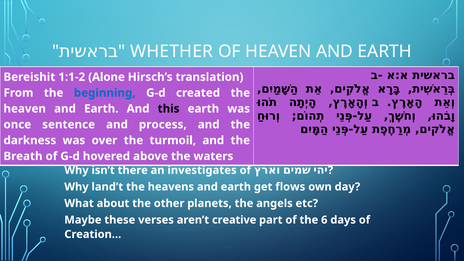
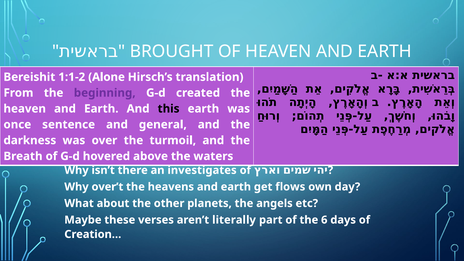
WHETHER: WHETHER -> BROUGHT
beginning colour: blue -> purple
process: process -> general
land’t: land’t -> over’t
creative: creative -> literally
